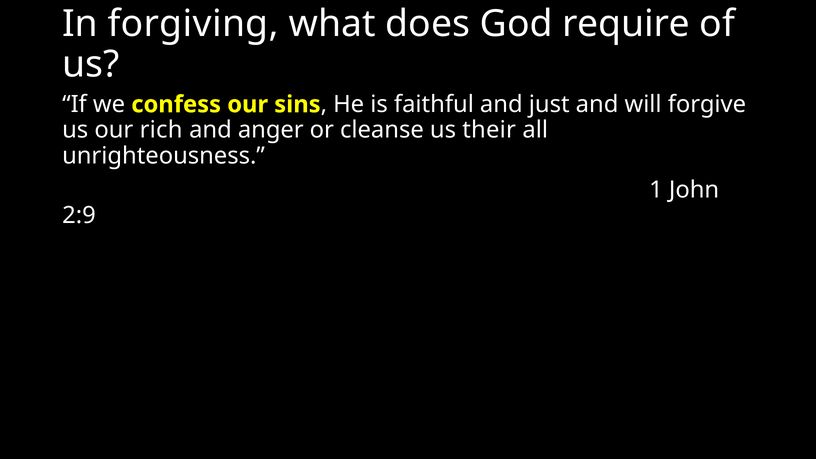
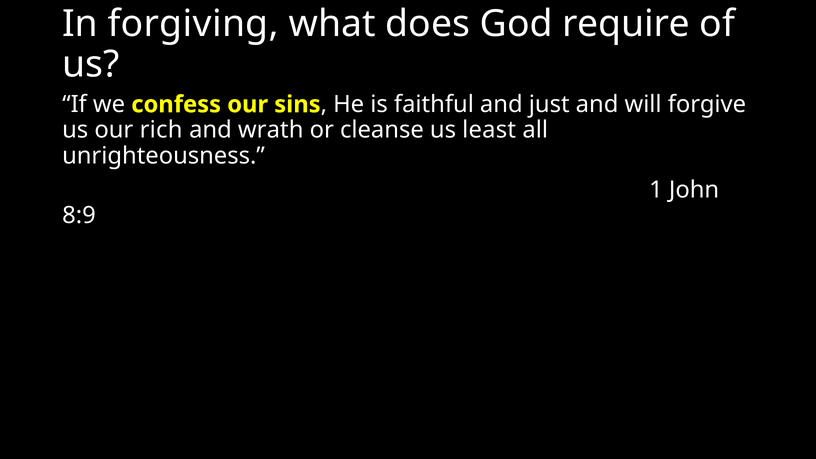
anger: anger -> wrath
their: their -> least
2:9: 2:9 -> 8:9
